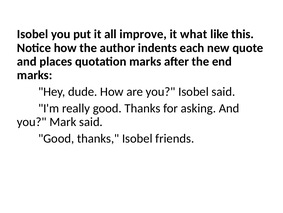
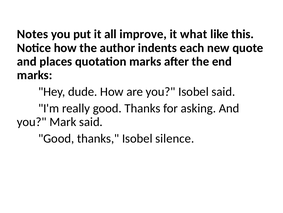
Isobel at (33, 34): Isobel -> Notes
friends: friends -> silence
